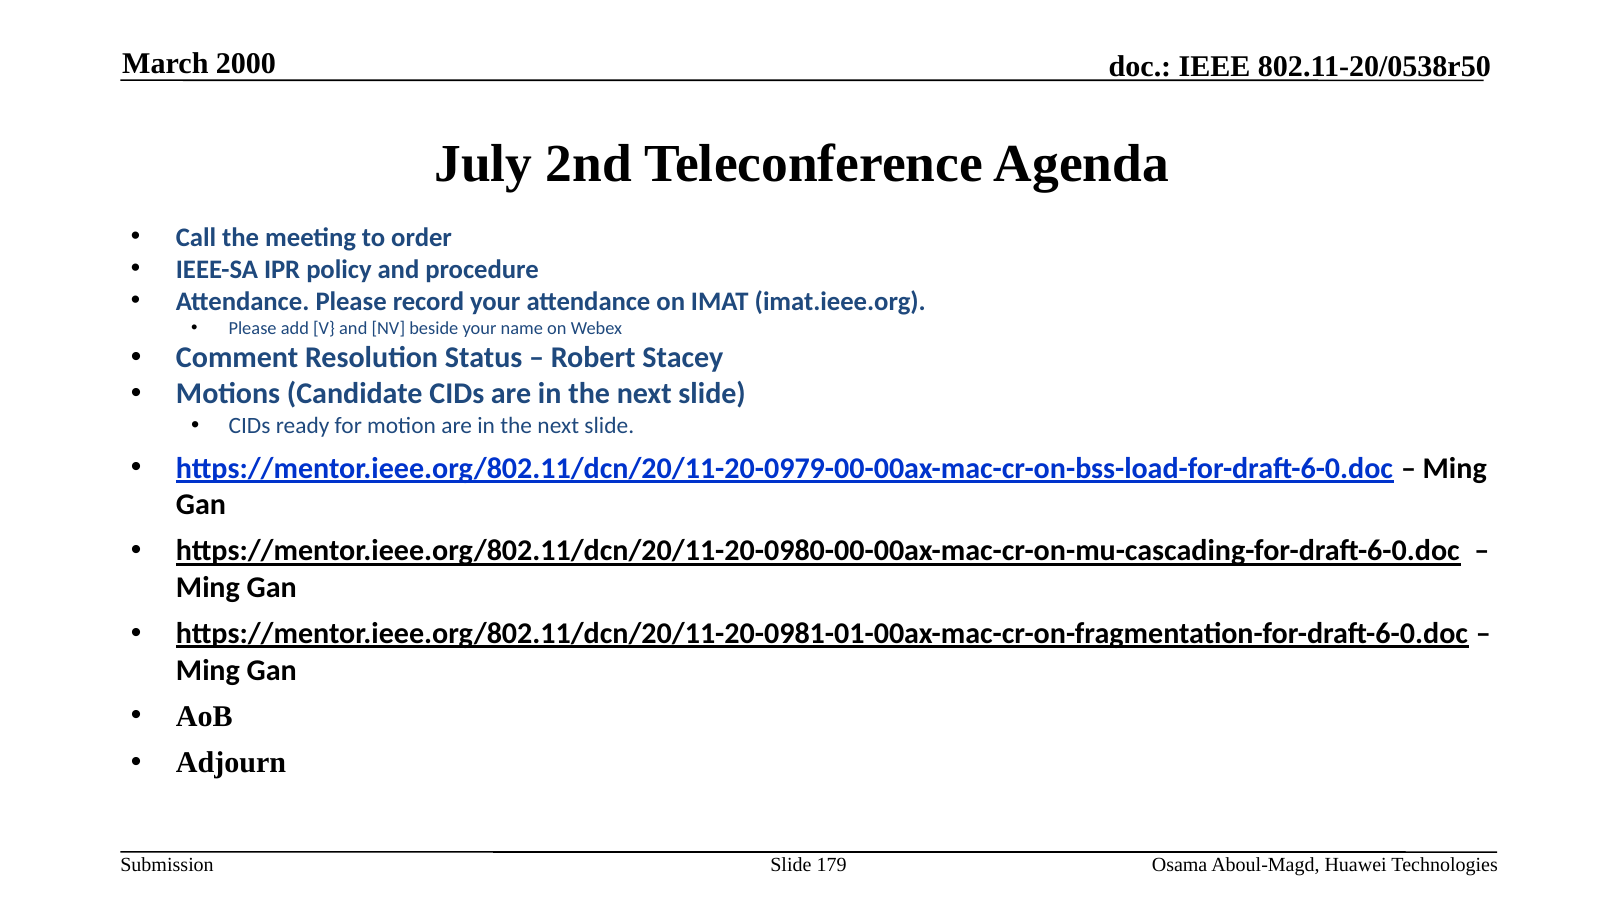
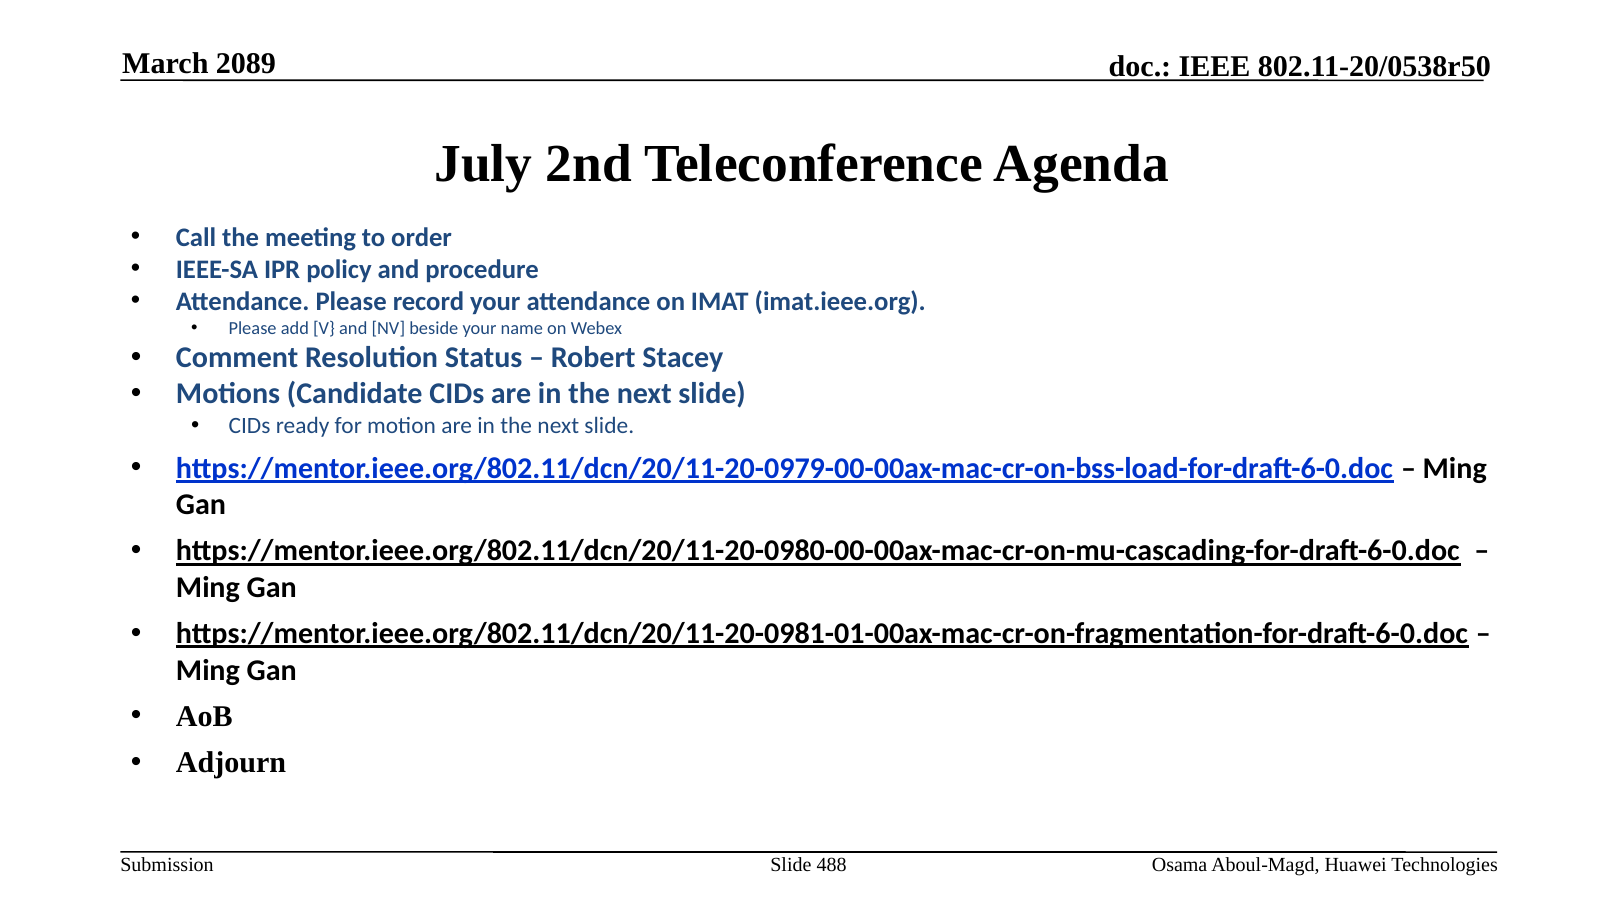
2000: 2000 -> 2089
179: 179 -> 488
